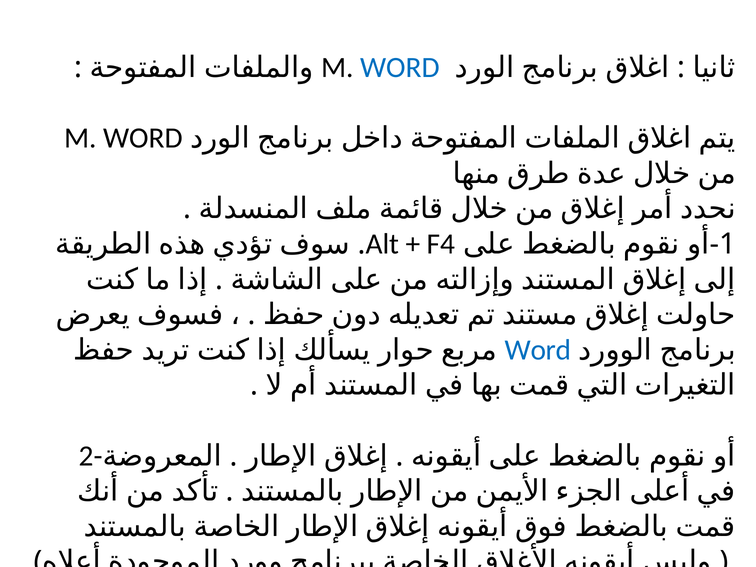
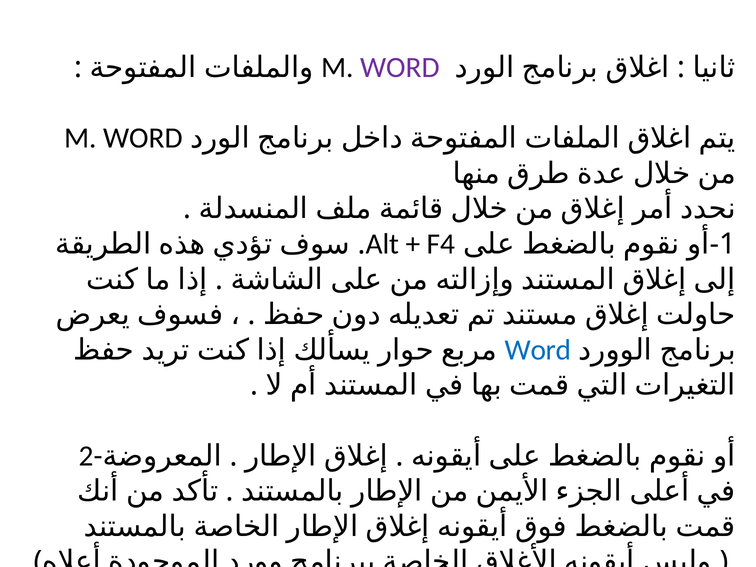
WORD at (400, 68) colour: blue -> purple
